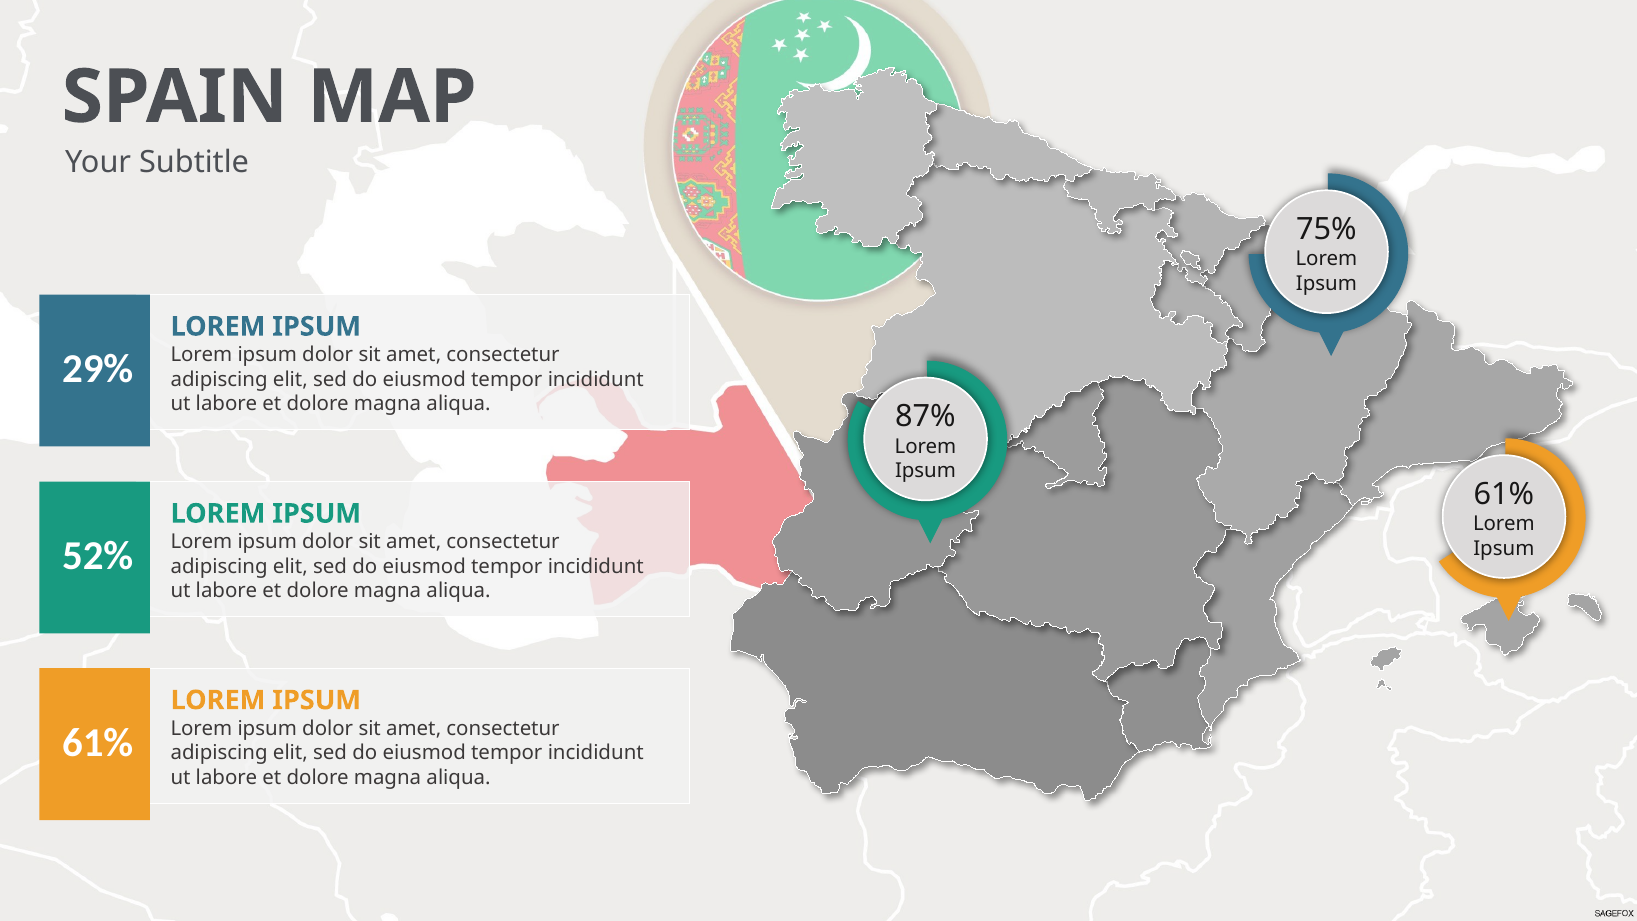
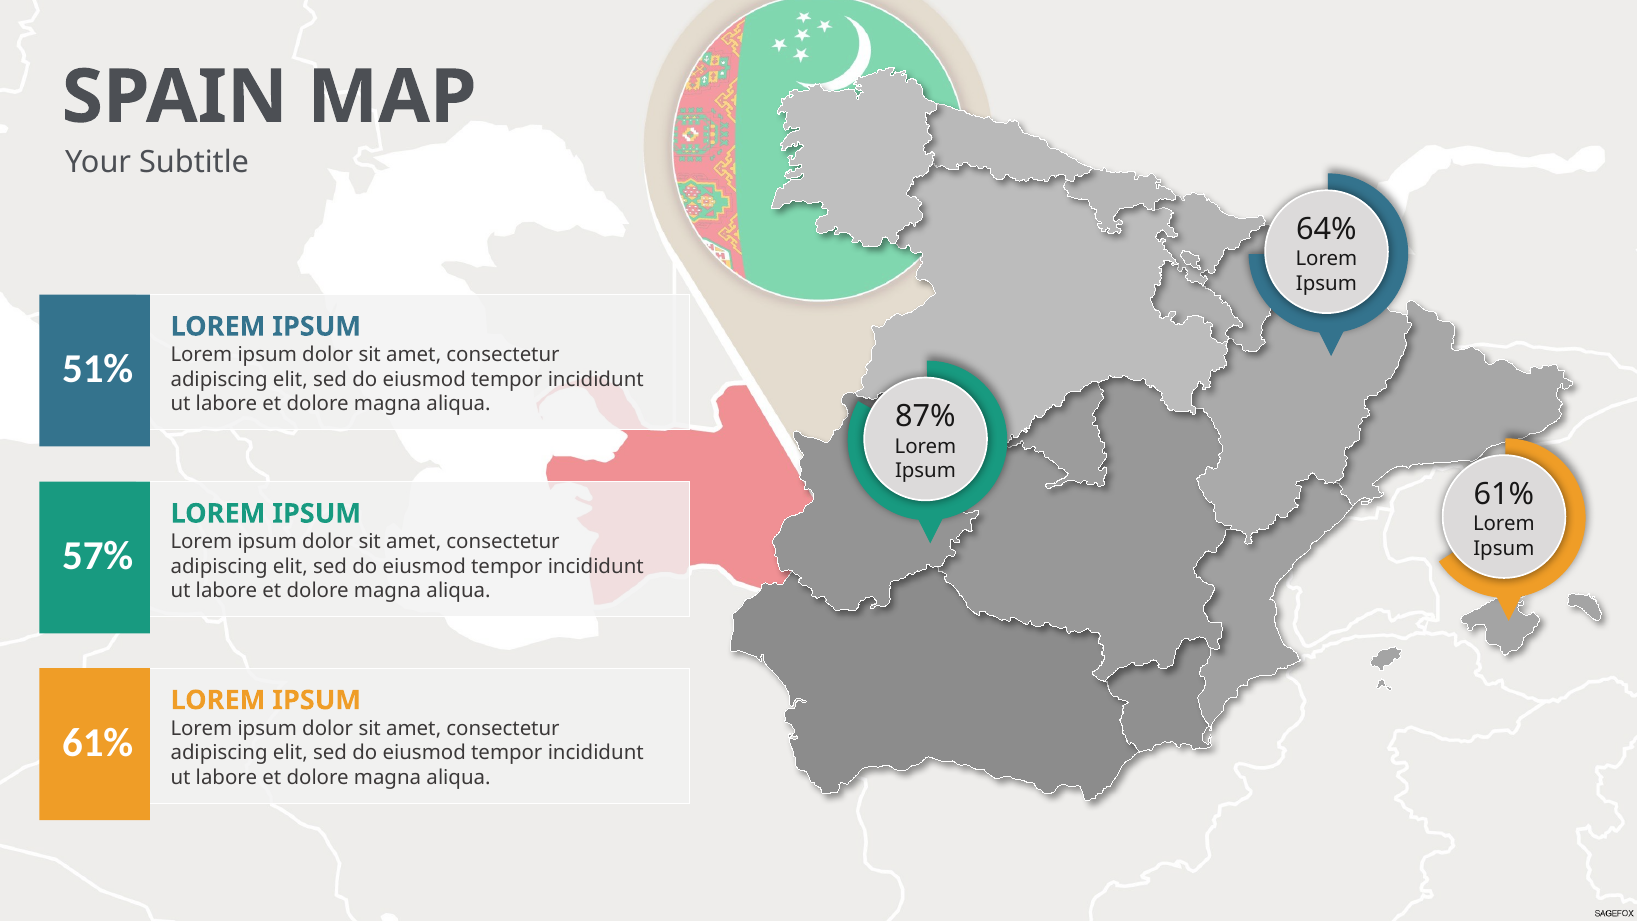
75%: 75% -> 64%
29%: 29% -> 51%
52%: 52% -> 57%
